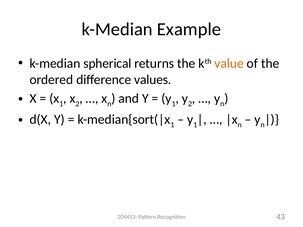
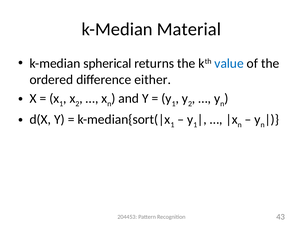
Example: Example -> Material
value colour: orange -> blue
values: values -> either
